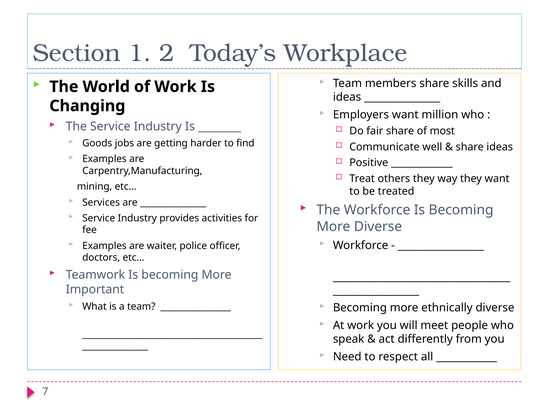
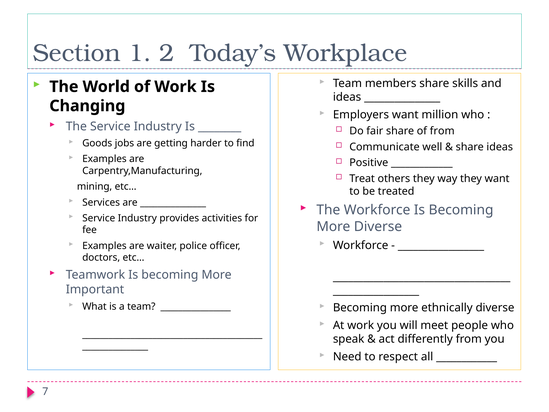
of most: most -> from
